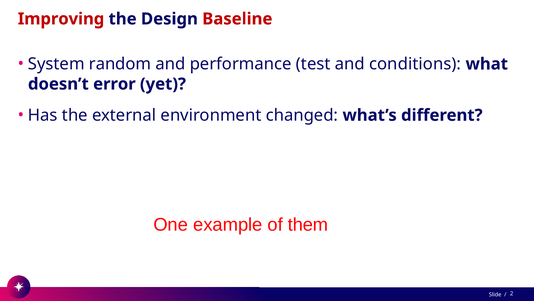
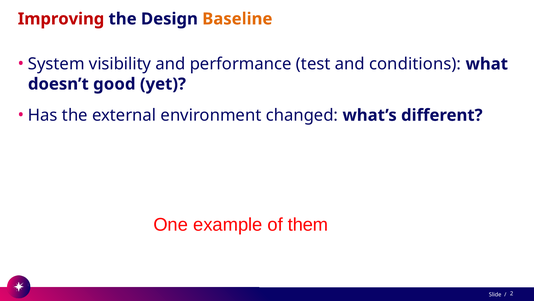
Baseline colour: red -> orange
random: random -> visibility
error: error -> good
